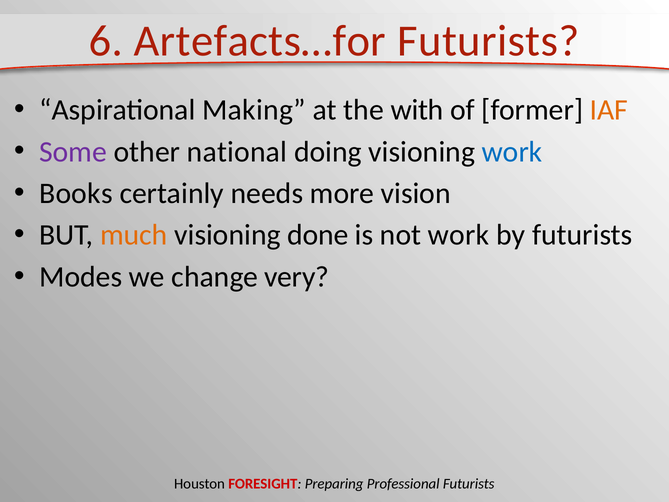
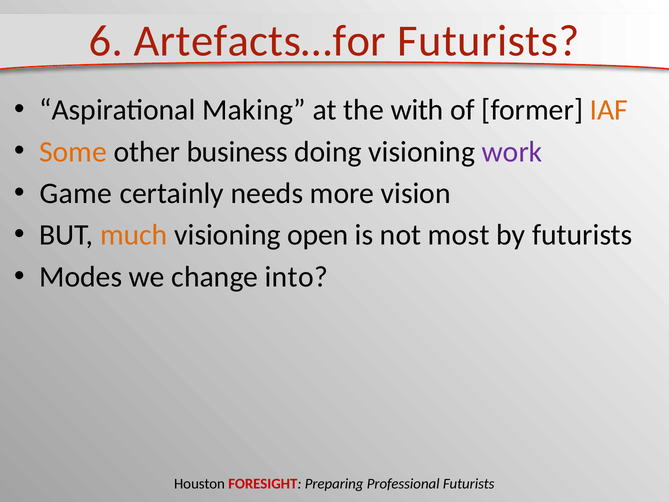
Some colour: purple -> orange
national: national -> business
work at (512, 152) colour: blue -> purple
Books: Books -> Game
done: done -> open
not work: work -> most
very: very -> into
